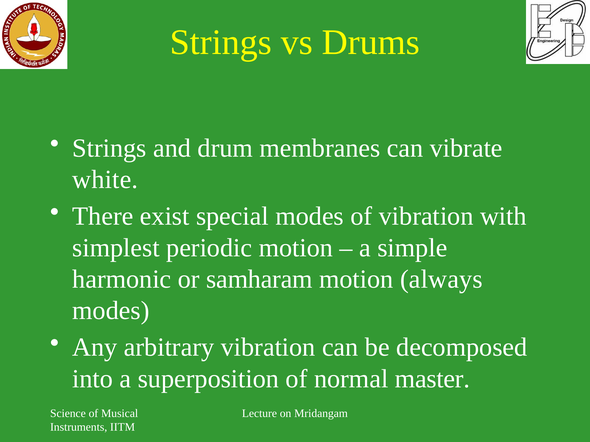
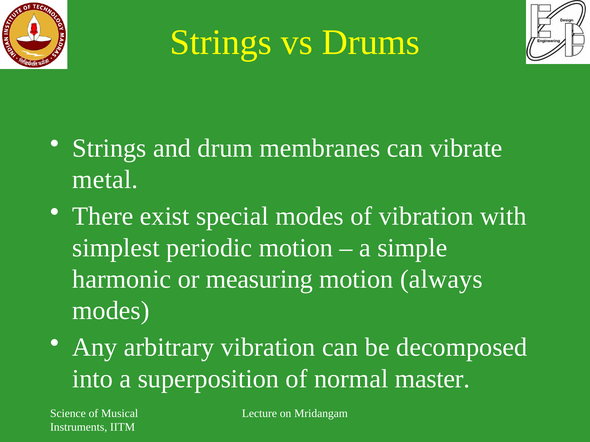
white: white -> metal
samharam: samharam -> measuring
